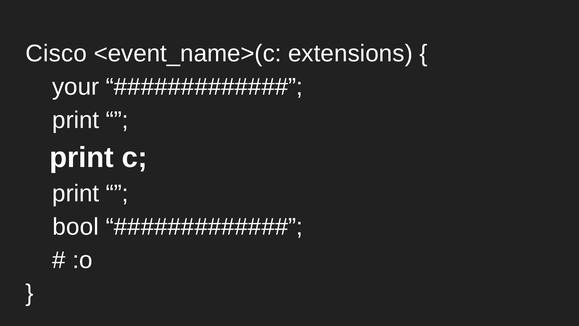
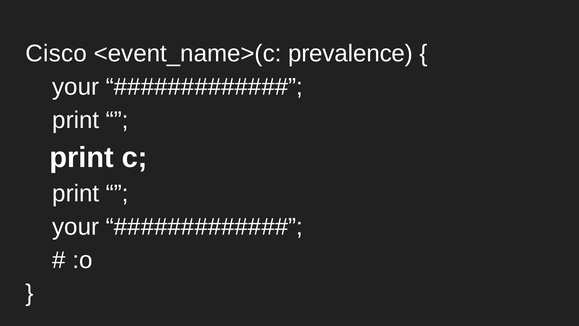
extensions: extensions -> prevalence
bool at (76, 227): bool -> your
